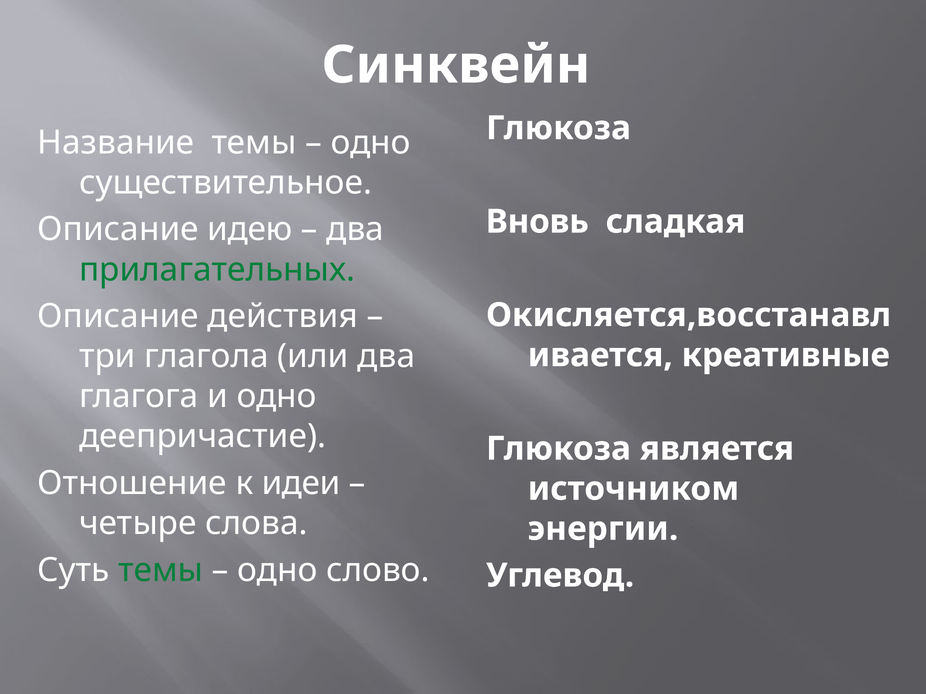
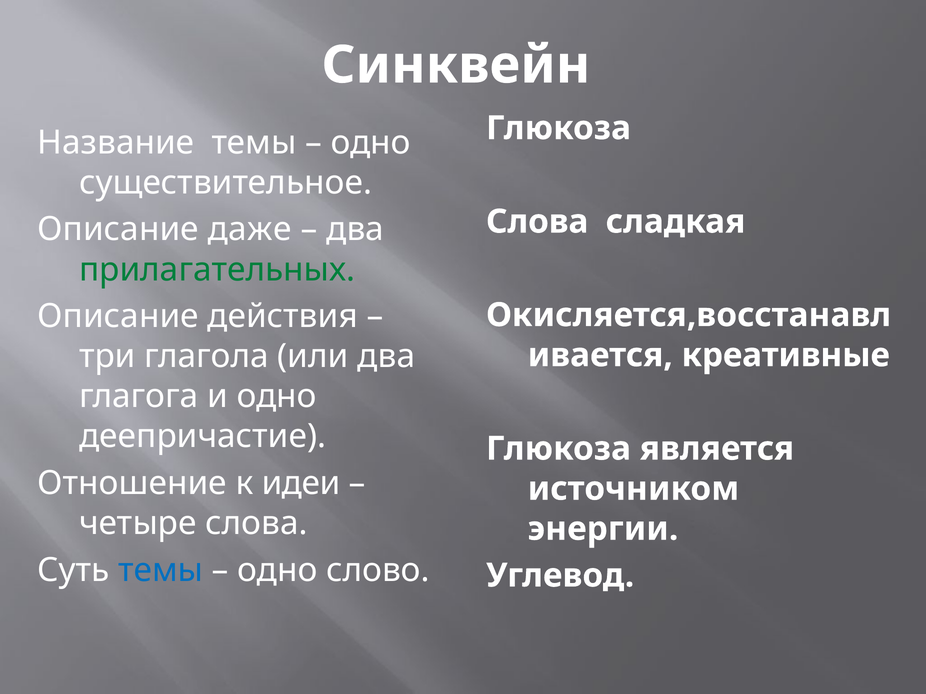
Вновь at (537, 222): Вновь -> Слова
идею: идею -> даже
темы at (161, 570) colour: green -> blue
